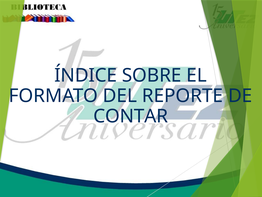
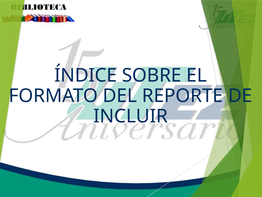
CONTAR: CONTAR -> INCLUIR
